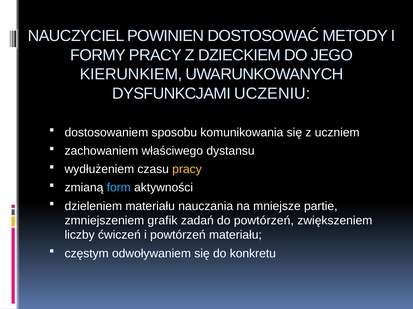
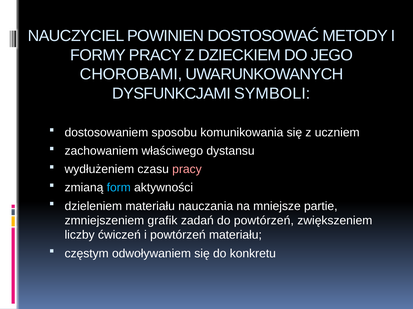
KIERUNKIEM: KIERUNKIEM -> CHOROBAMI
UCZENIU: UCZENIU -> SYMBOLI
pracy at (187, 170) colour: yellow -> pink
